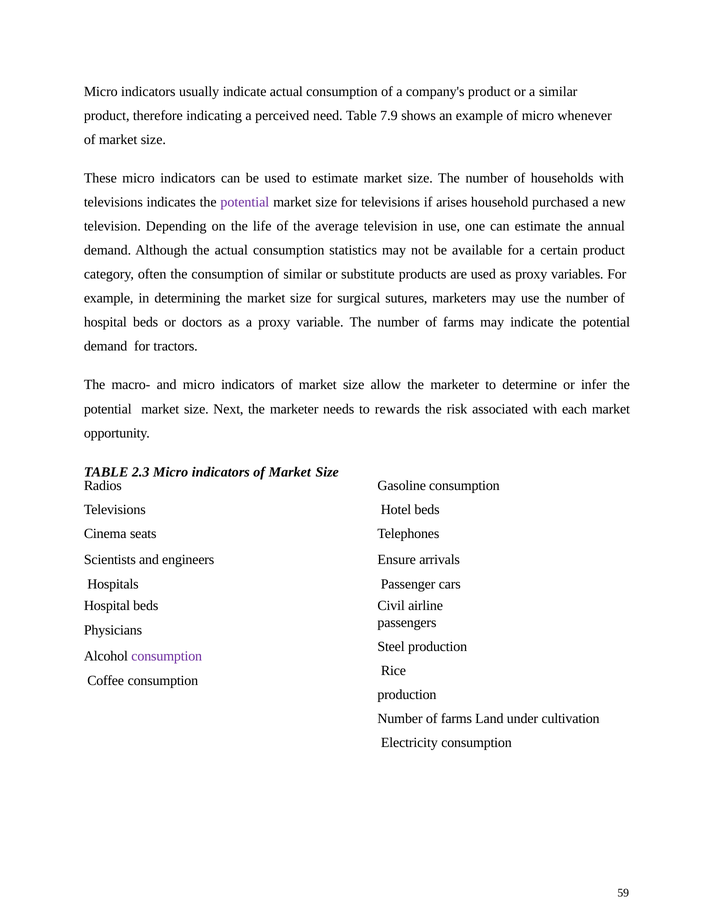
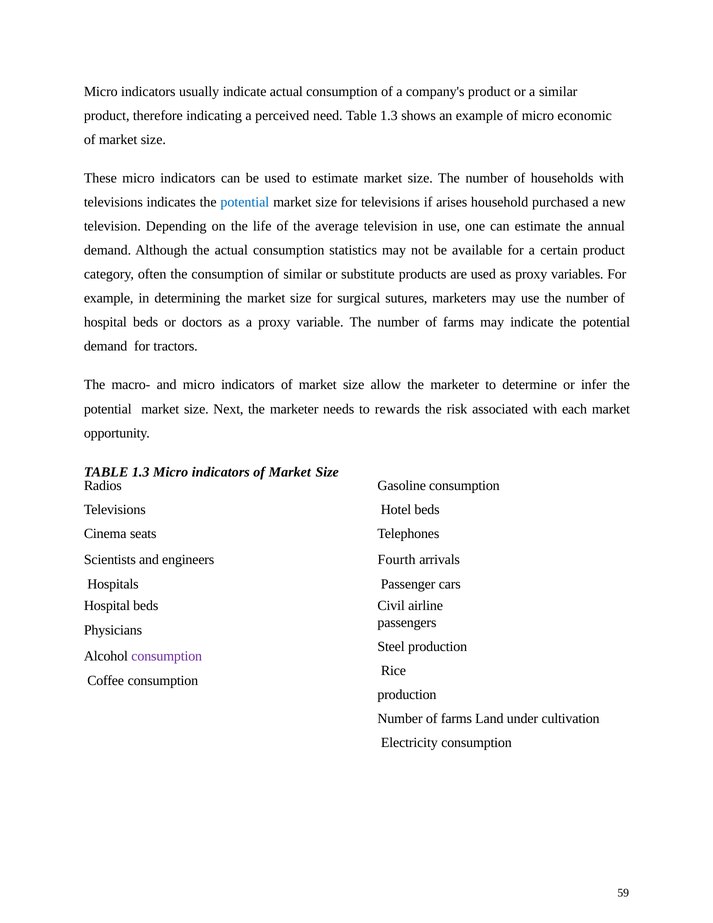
need Table 7.9: 7.9 -> 1.3
whenever: whenever -> economic
potential at (245, 202) colour: purple -> blue
2.3 at (141, 472): 2.3 -> 1.3
Ensure: Ensure -> Fourth
